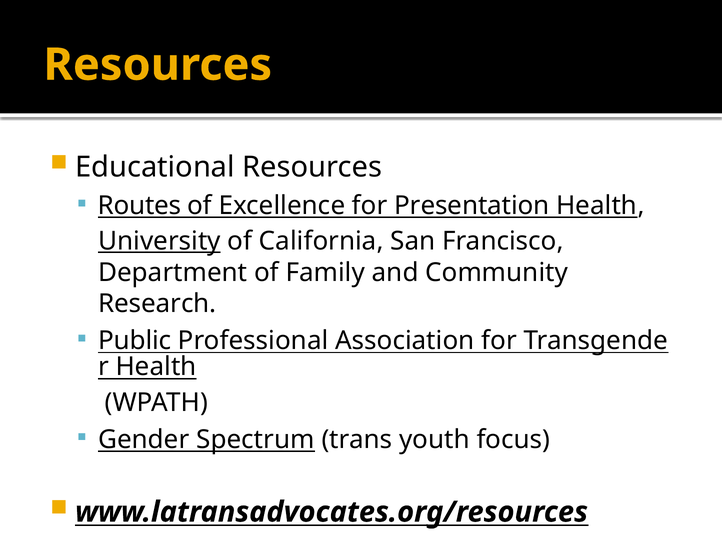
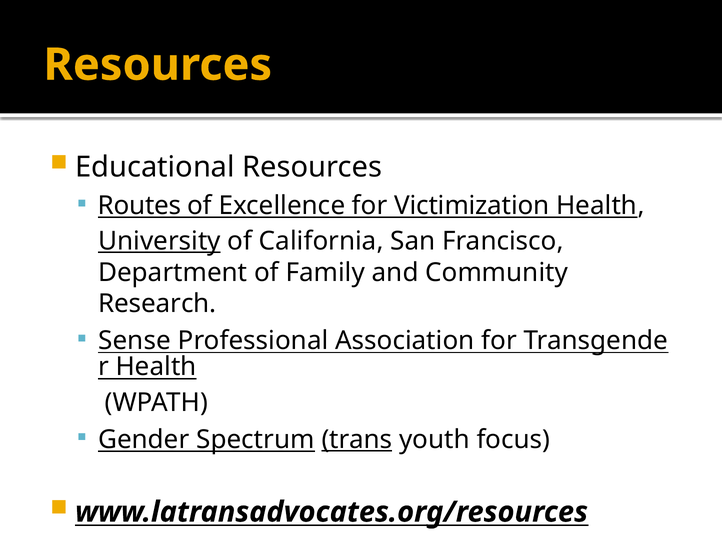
Presentation: Presentation -> Victimization
Public: Public -> Sense
trans underline: none -> present
